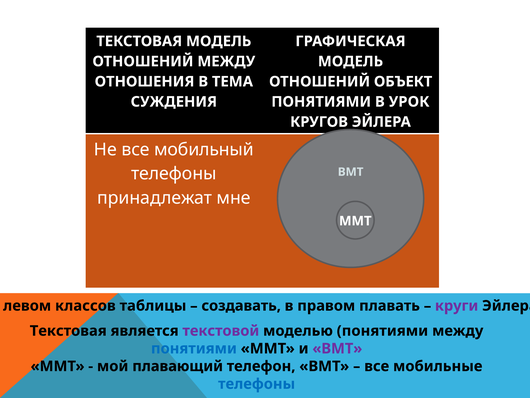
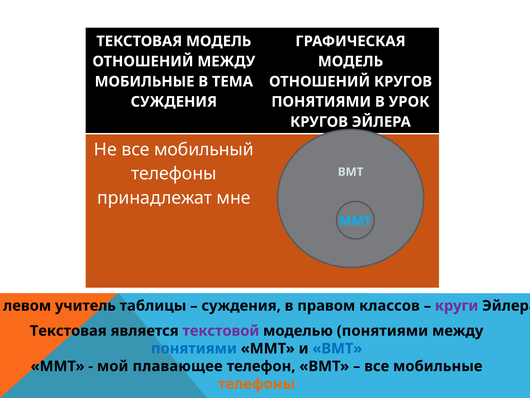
ОТНОШЕНИЯ at (145, 82): ОТНОШЕНИЯ -> МОБИЛЬНЫЕ
ОТНОШЕНИЙ ОБЪЕКТ: ОБЪЕКТ -> КРУГОВ
ММТ at (355, 221) colour: white -> light blue
классов: классов -> учитель
создавать at (241, 305): создавать -> суждения
плавать: плавать -> классов
ВМТ at (337, 348) colour: purple -> blue
плавающий: плавающий -> плавающее
телефоны at (257, 383) colour: blue -> orange
